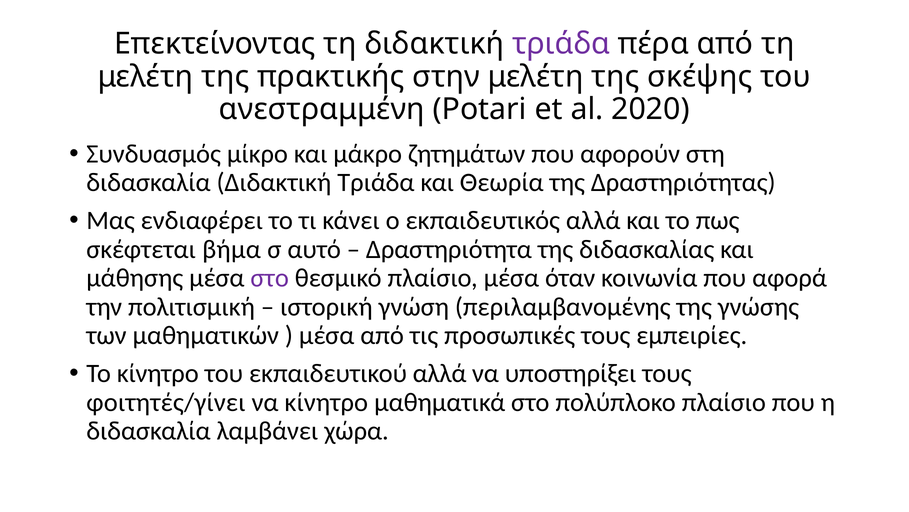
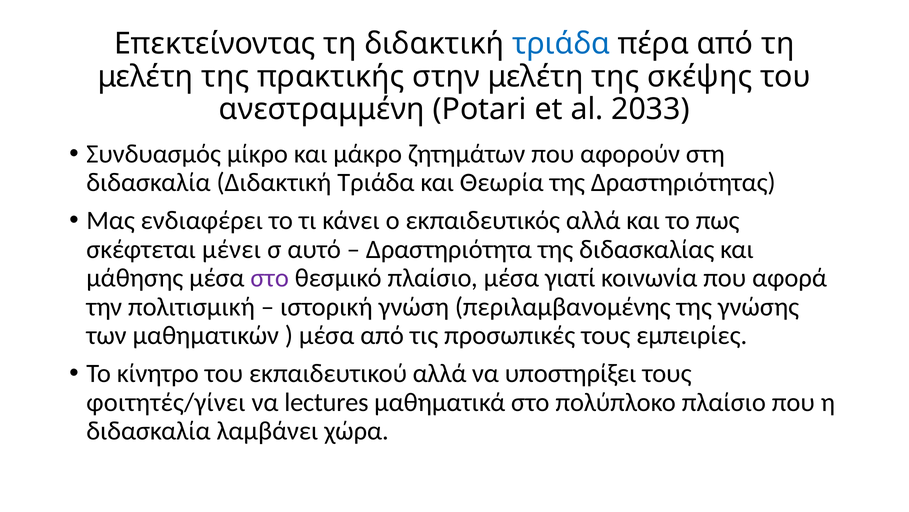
τριάδα at (561, 44) colour: purple -> blue
2020: 2020 -> 2033
βήμα: βήμα -> μένει
όταν: όταν -> γιατί
να κίνητρο: κίνητρο -> lectures
